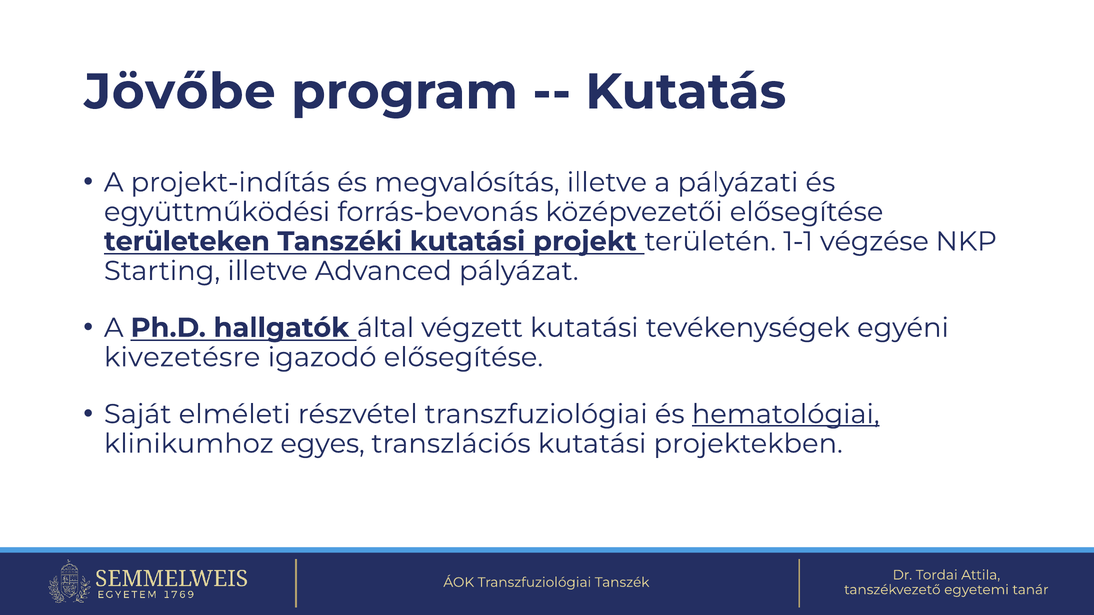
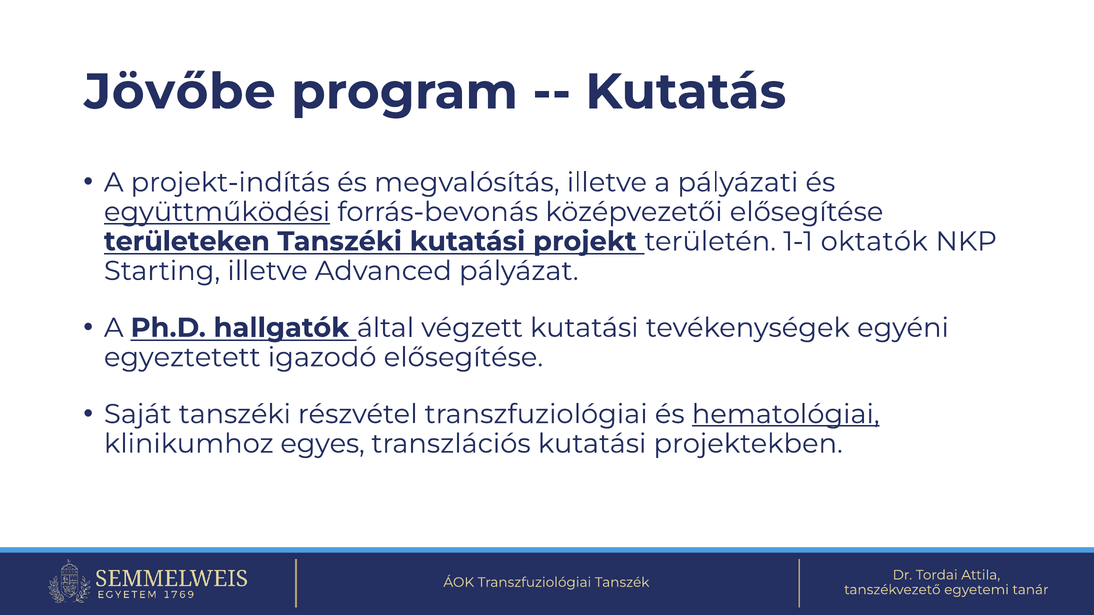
együttműködési underline: none -> present
végzése: végzése -> oktatók
kivezetésre: kivezetésre -> egyeztetett
Saját elméleti: elméleti -> tanszéki
